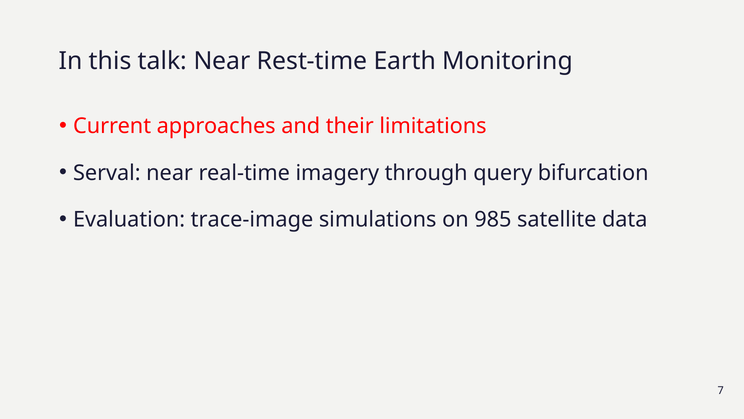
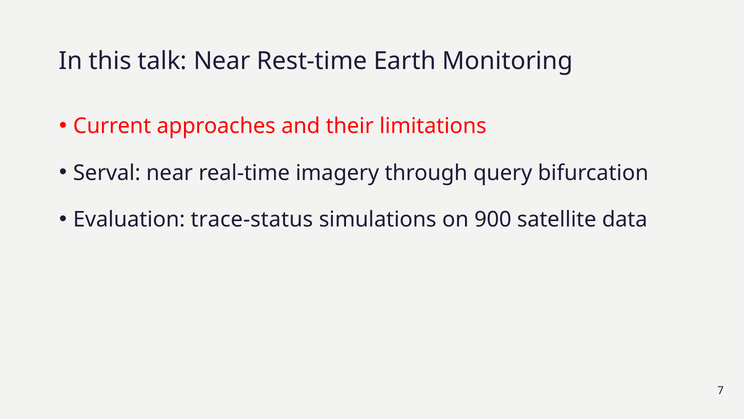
trace-image: trace-image -> trace-status
985: 985 -> 900
